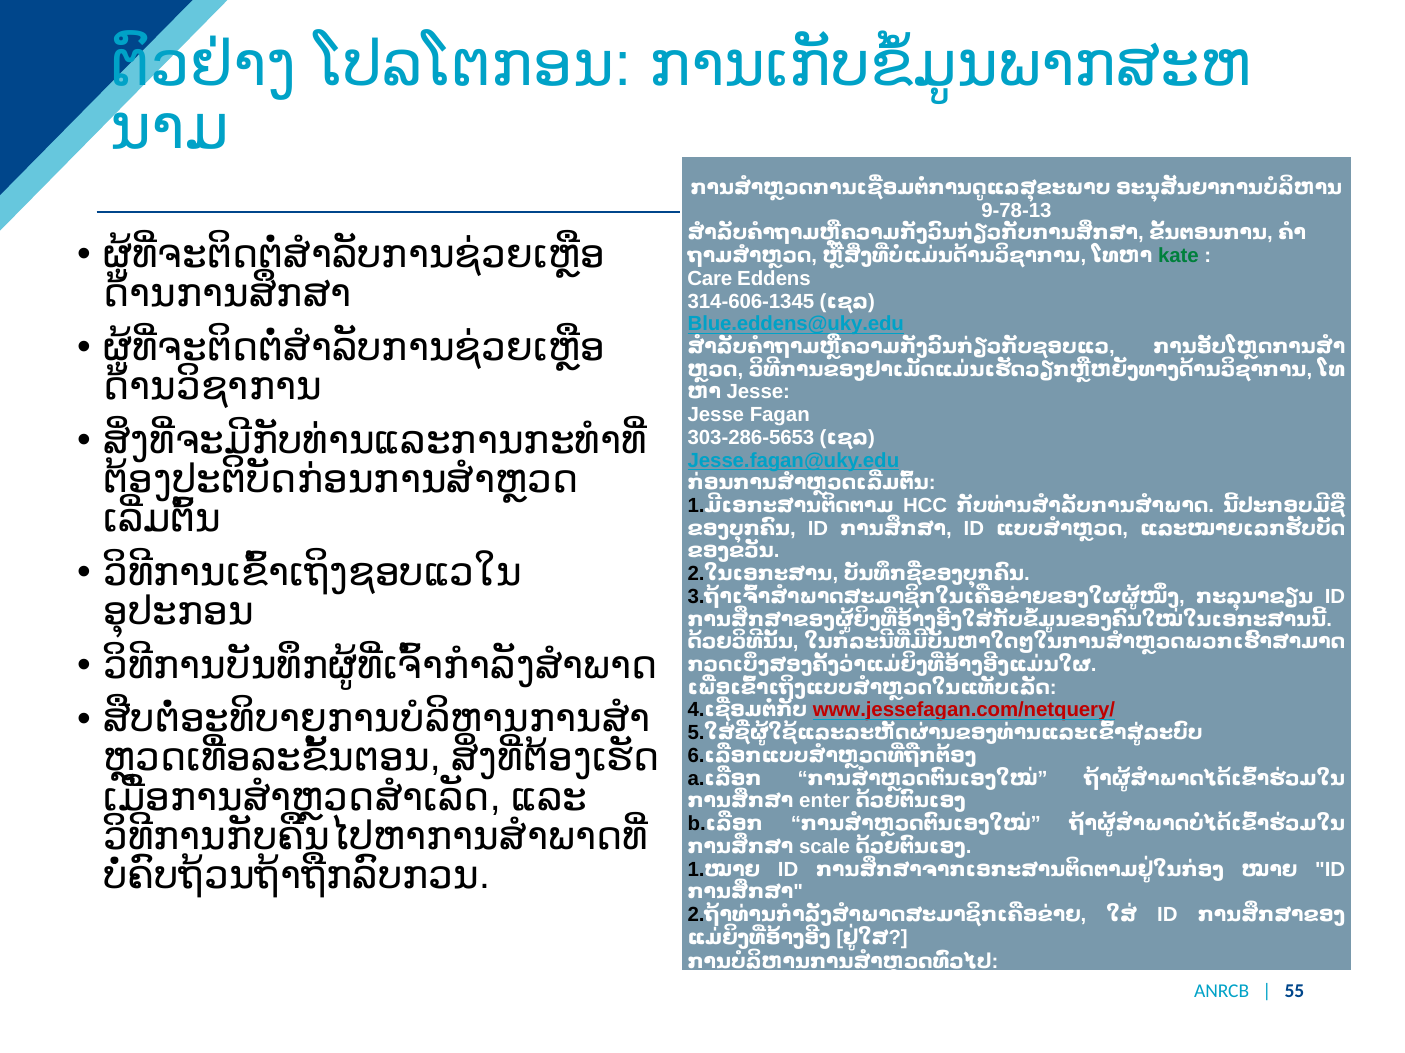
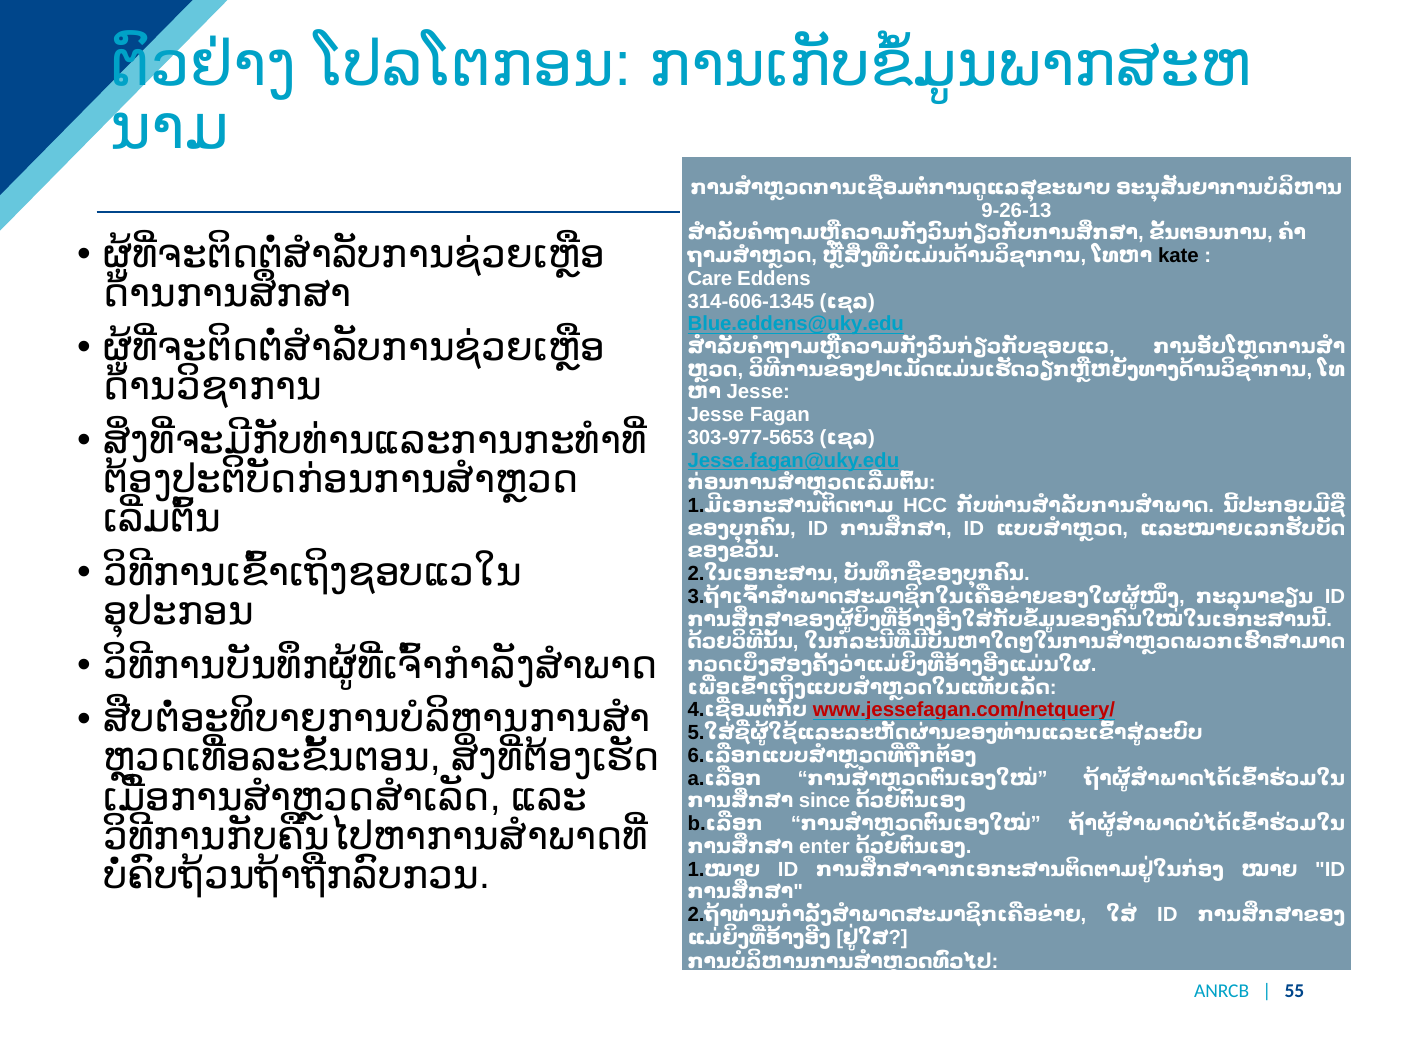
9-78-13: 9-78-13 -> 9-26-13
kate colour: green -> black
303-286-5653: 303-286-5653 -> 303-977-5653
enter: enter -> since
scale: scale -> enter
